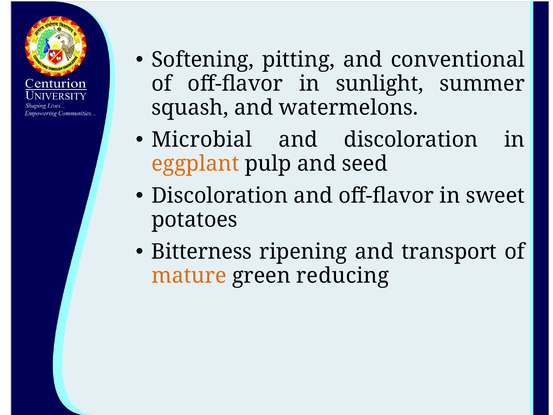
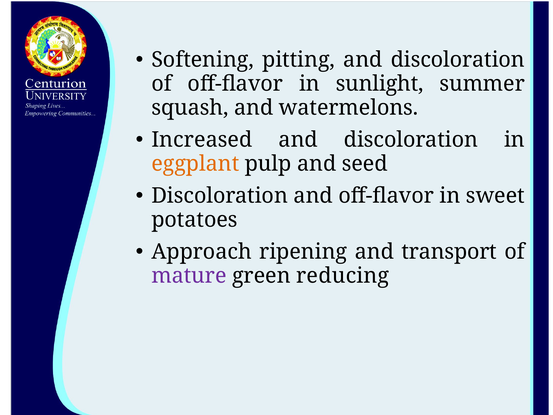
pitting and conventional: conventional -> discoloration
Microbial: Microbial -> Increased
Bitterness: Bitterness -> Approach
mature colour: orange -> purple
